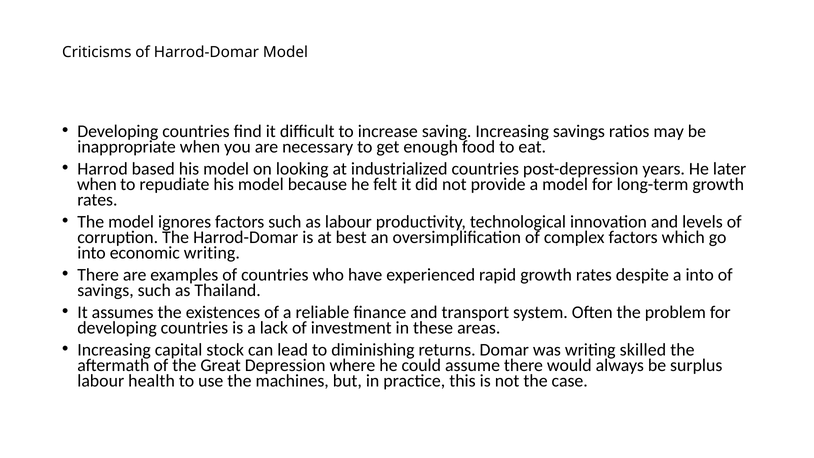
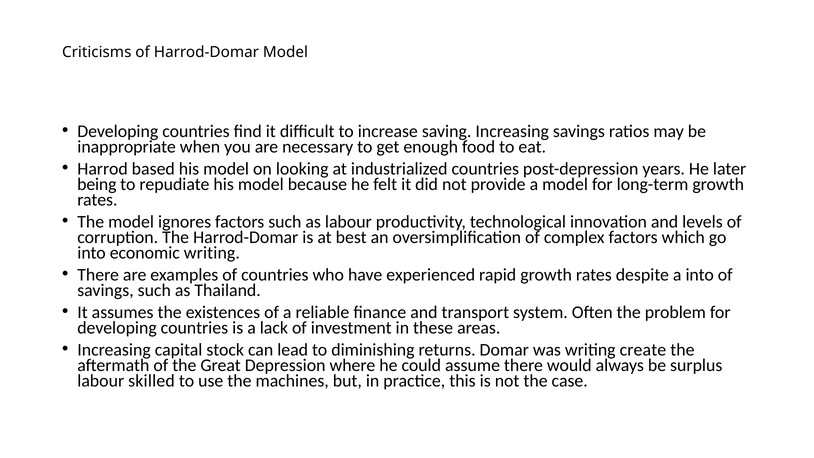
when at (97, 184): when -> being
skilled: skilled -> create
health: health -> skilled
